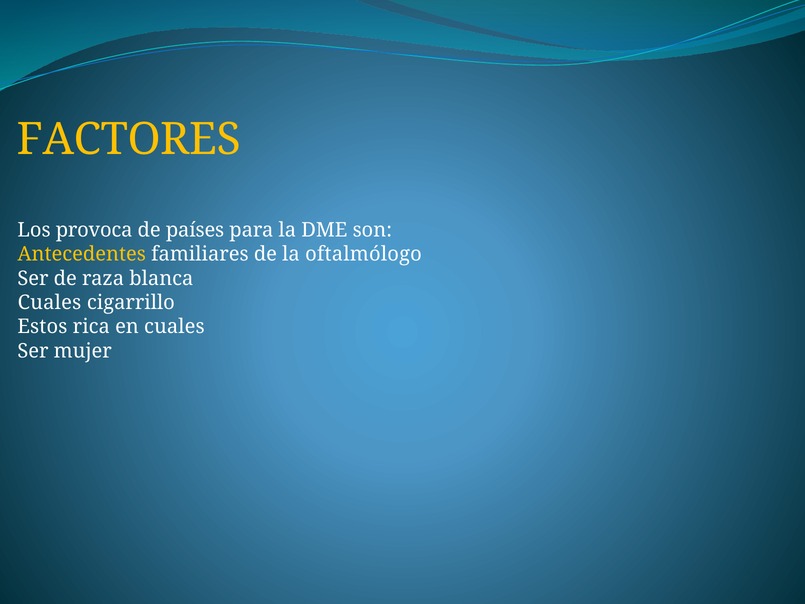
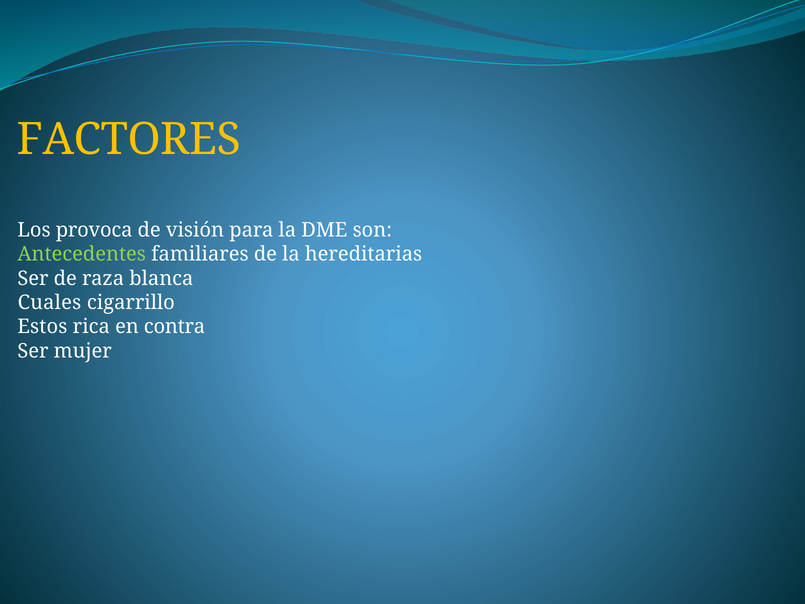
países: países -> visión
Antecedentes colour: yellow -> light green
oftalmólogo: oftalmólogo -> hereditarias
en cuales: cuales -> contra
